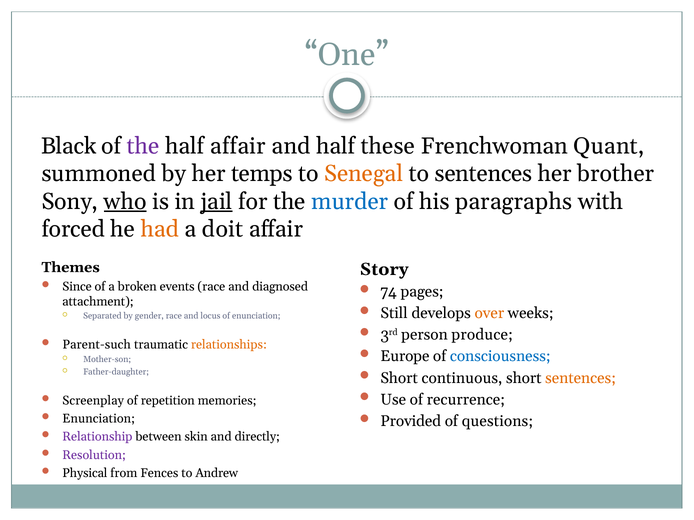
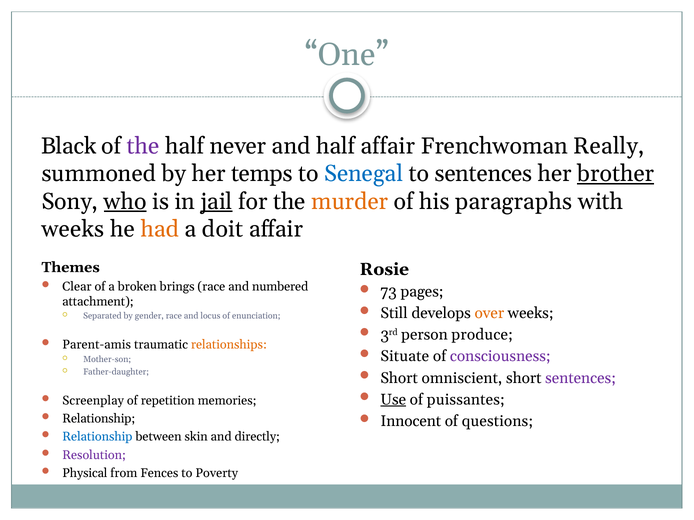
half affair: affair -> never
half these: these -> affair
Quant: Quant -> Really
Senegal colour: orange -> blue
brother underline: none -> present
murder colour: blue -> orange
forced at (73, 229): forced -> weeks
Story: Story -> Rosie
Since: Since -> Clear
events: events -> brings
diagnosed: diagnosed -> numbered
74: 74 -> 73
Parent-such: Parent-such -> Parent-amis
Europe: Europe -> Situate
consciousness colour: blue -> purple
continuous: continuous -> omniscient
sentences at (581, 378) colour: orange -> purple
Use underline: none -> present
recurrence: recurrence -> puissantes
Enunciation at (99, 419): Enunciation -> Relationship
Provided: Provided -> Innocent
Relationship at (97, 437) colour: purple -> blue
Andrew: Andrew -> Poverty
